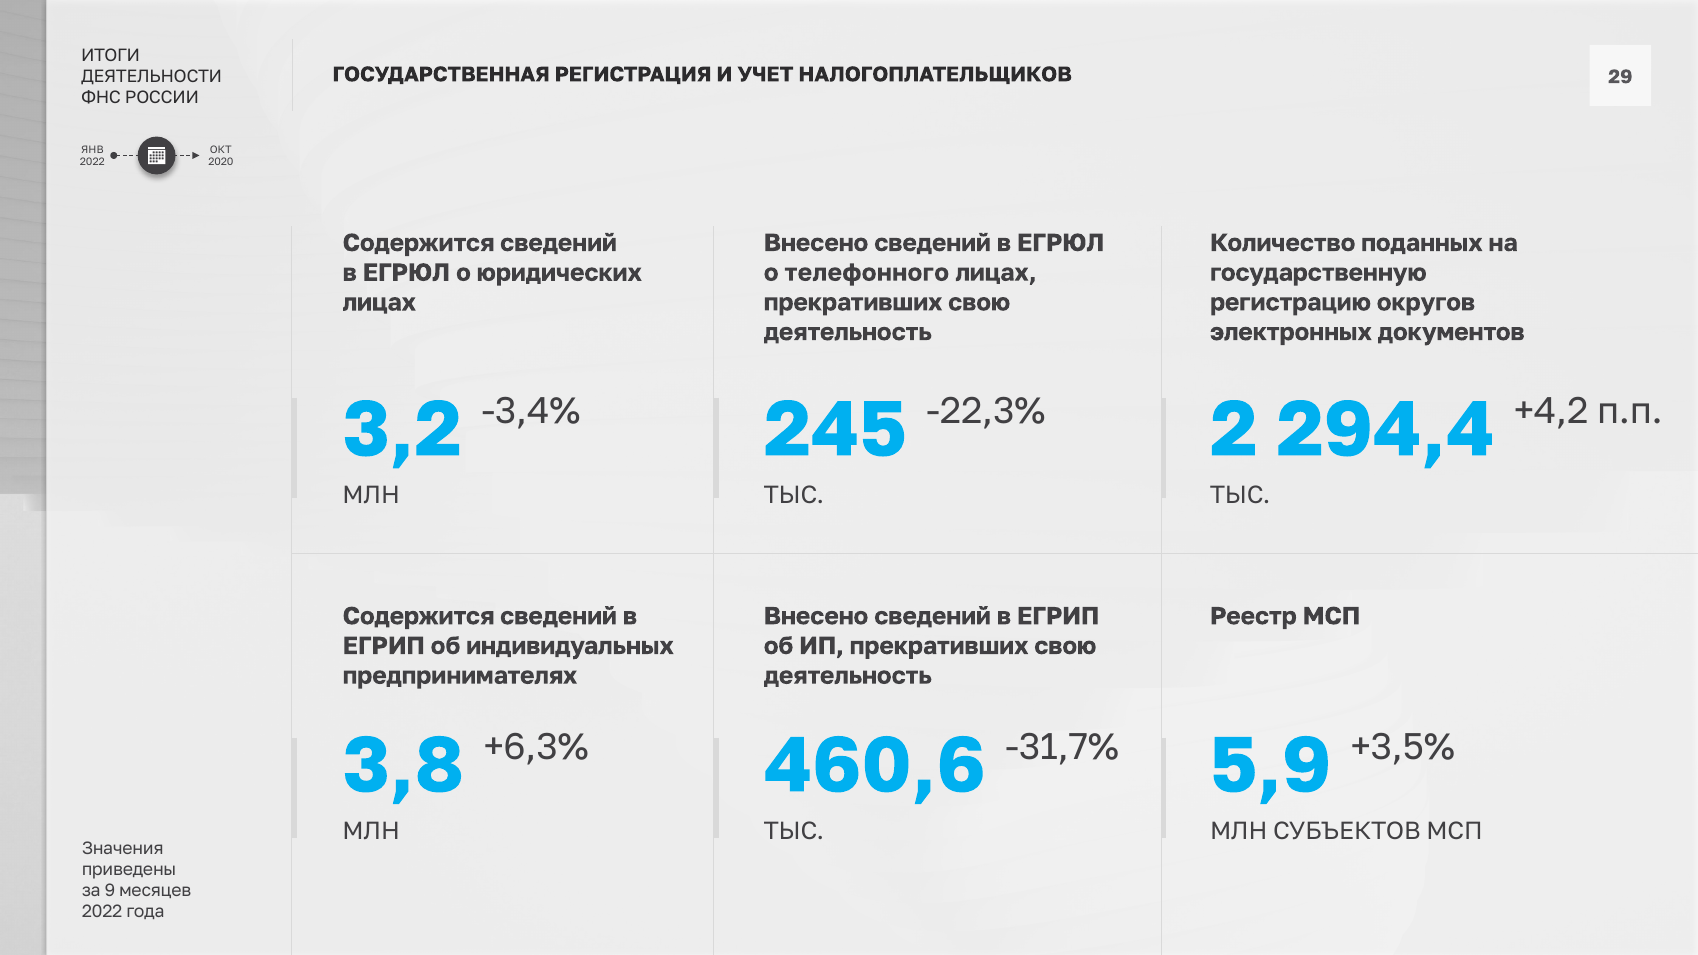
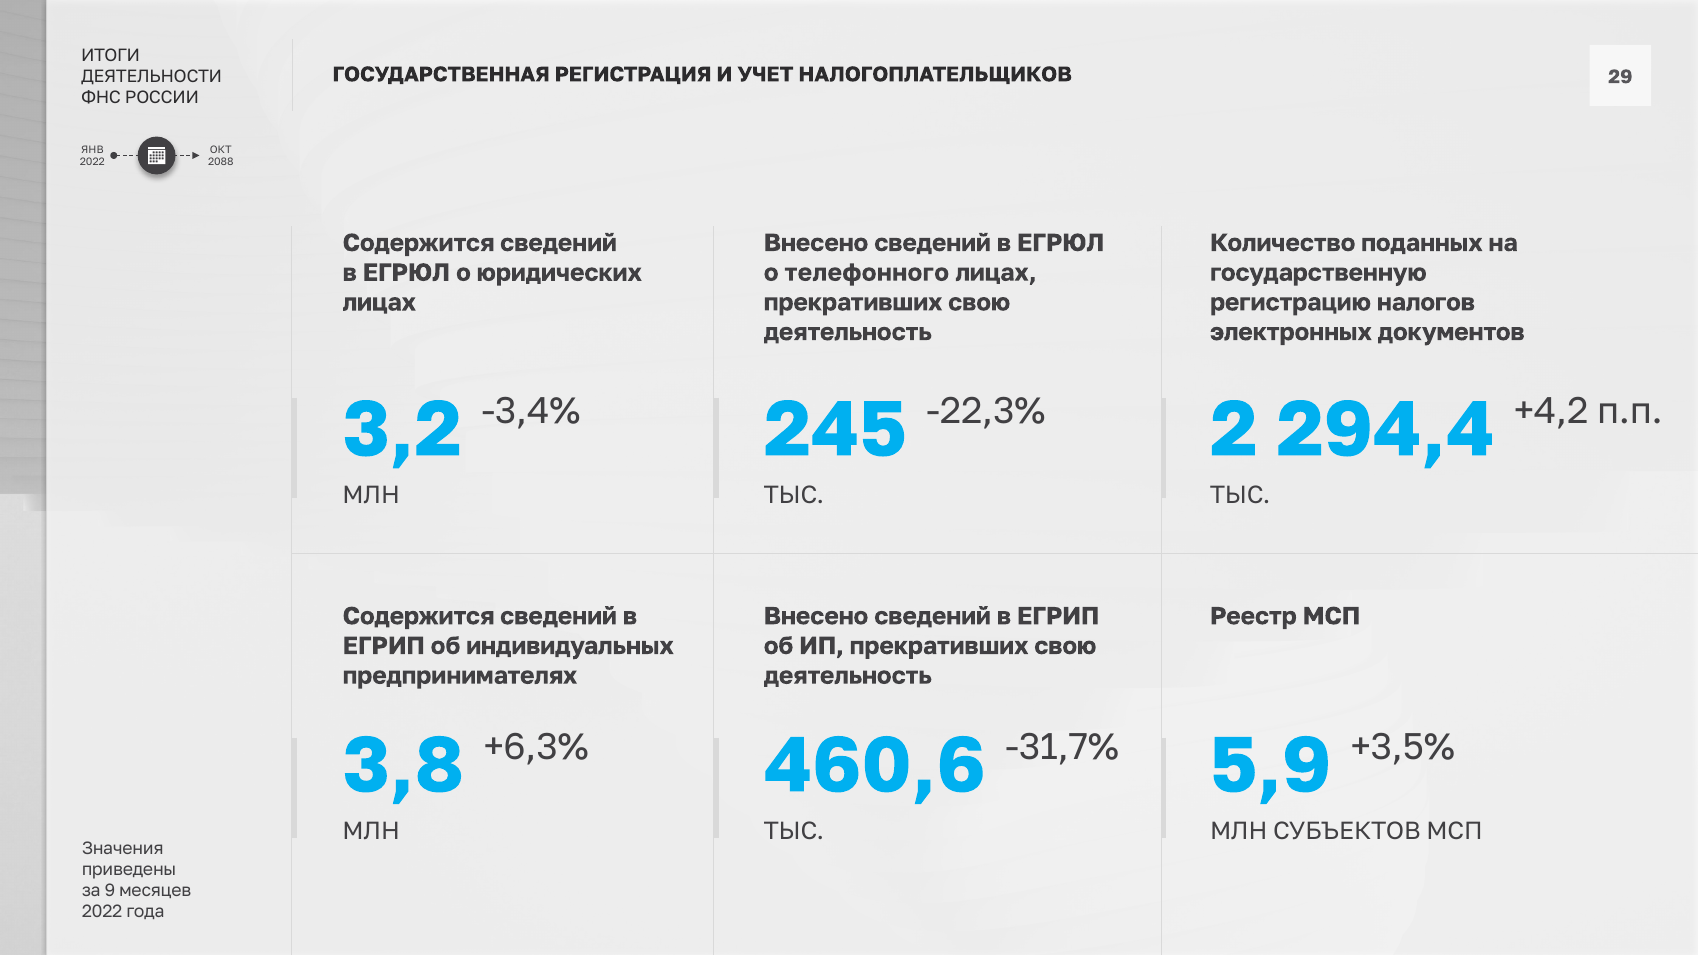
2020: 2020 -> 2088
округов: округов -> налогов
